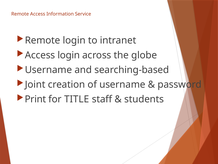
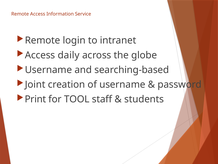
Access login: login -> daily
TITLE: TITLE -> TOOL
